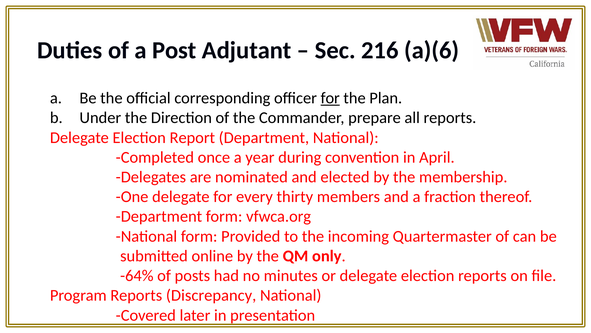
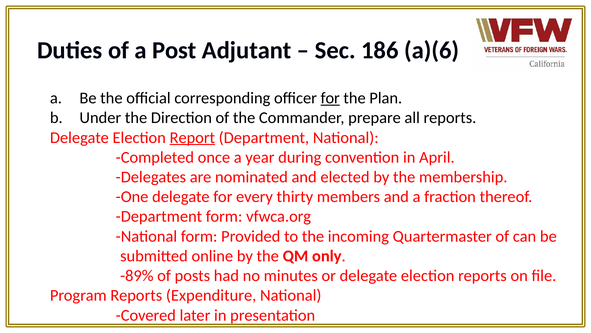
216: 216 -> 186
Report underline: none -> present
-64%: -64% -> -89%
Discrepancy: Discrepancy -> Expenditure
